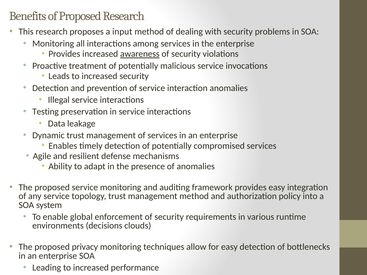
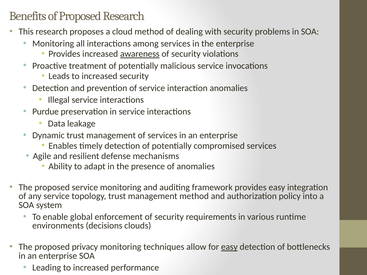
input: input -> cloud
Testing: Testing -> Purdue
easy at (229, 247) underline: none -> present
